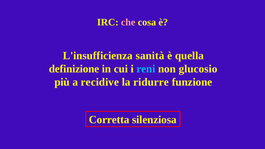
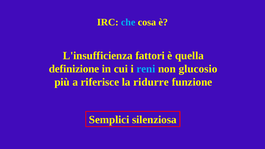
che colour: pink -> light blue
sanità: sanità -> fattori
recidive: recidive -> riferisce
Corretta: Corretta -> Semplici
